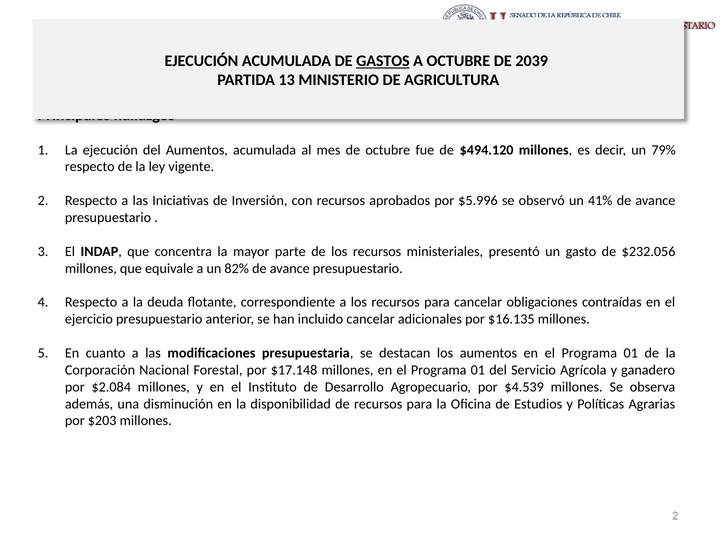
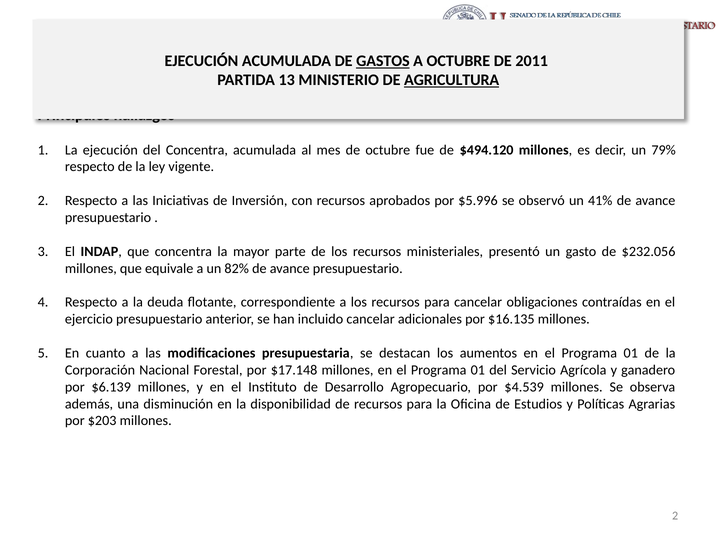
2039: 2039 -> 2011
AGRICULTURA underline: none -> present
del Aumentos: Aumentos -> Concentra
$2.084: $2.084 -> $6.139
